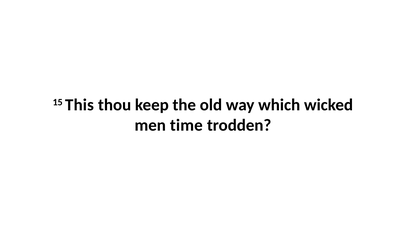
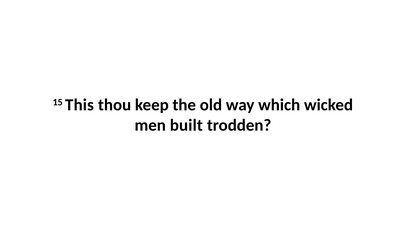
time: time -> built
